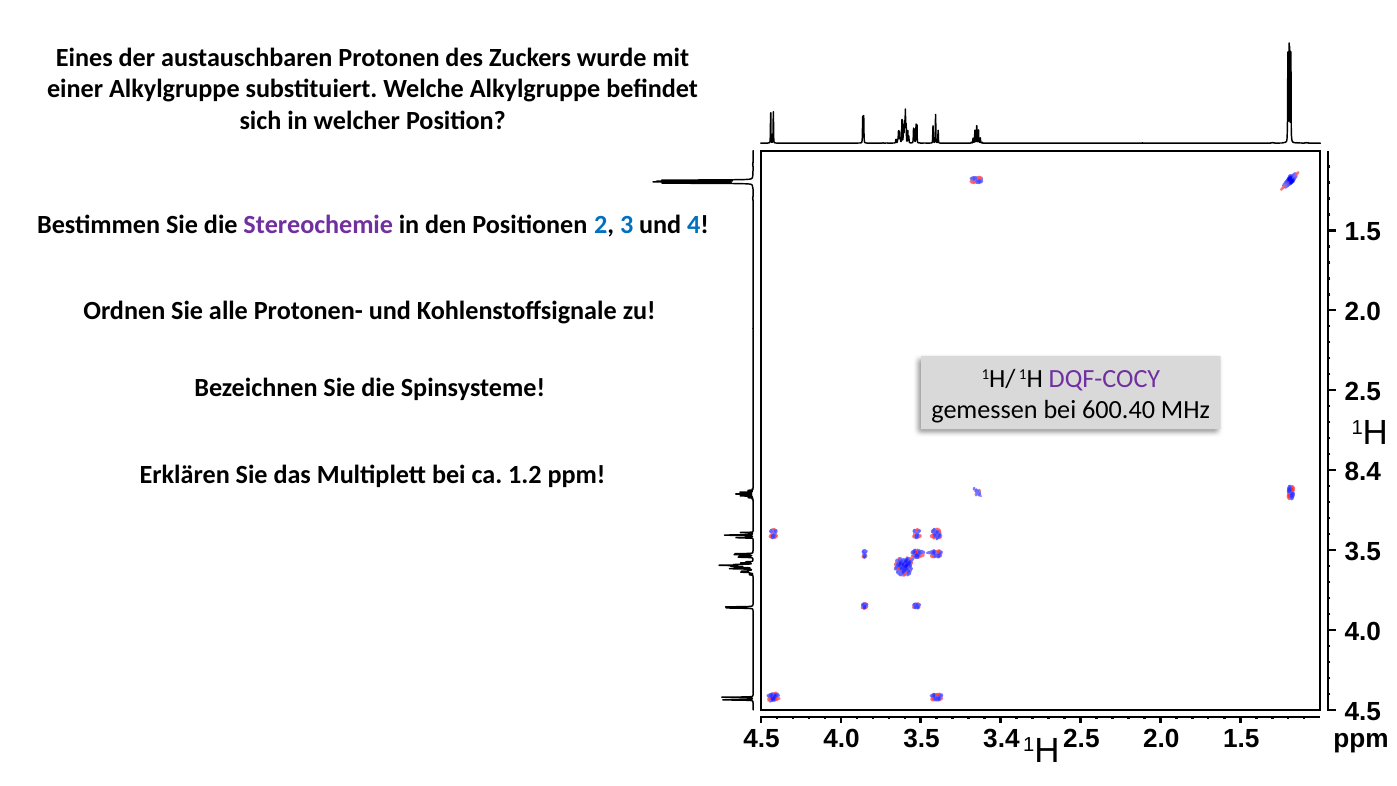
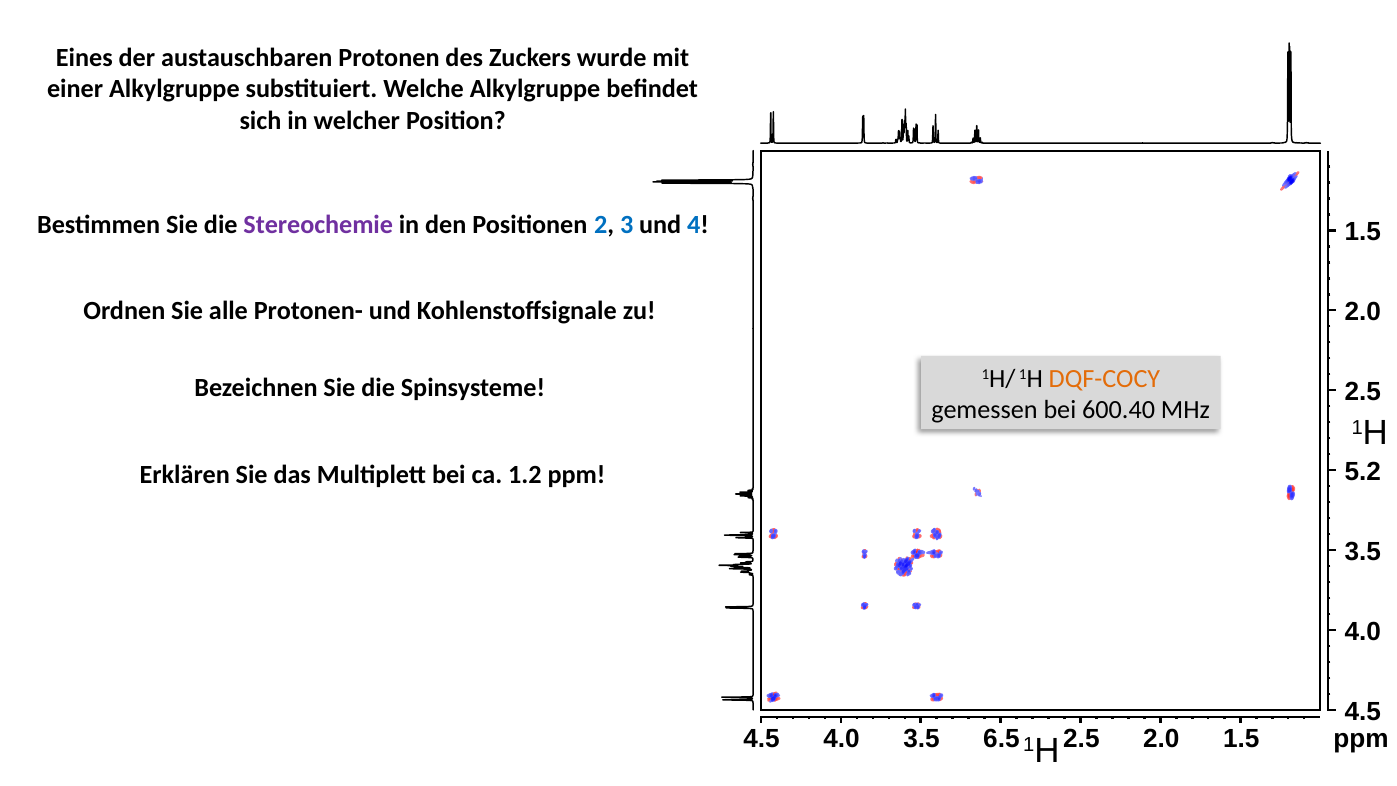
DQF-COCY colour: purple -> orange
8.4: 8.4 -> 5.2
3.4: 3.4 -> 6.5
